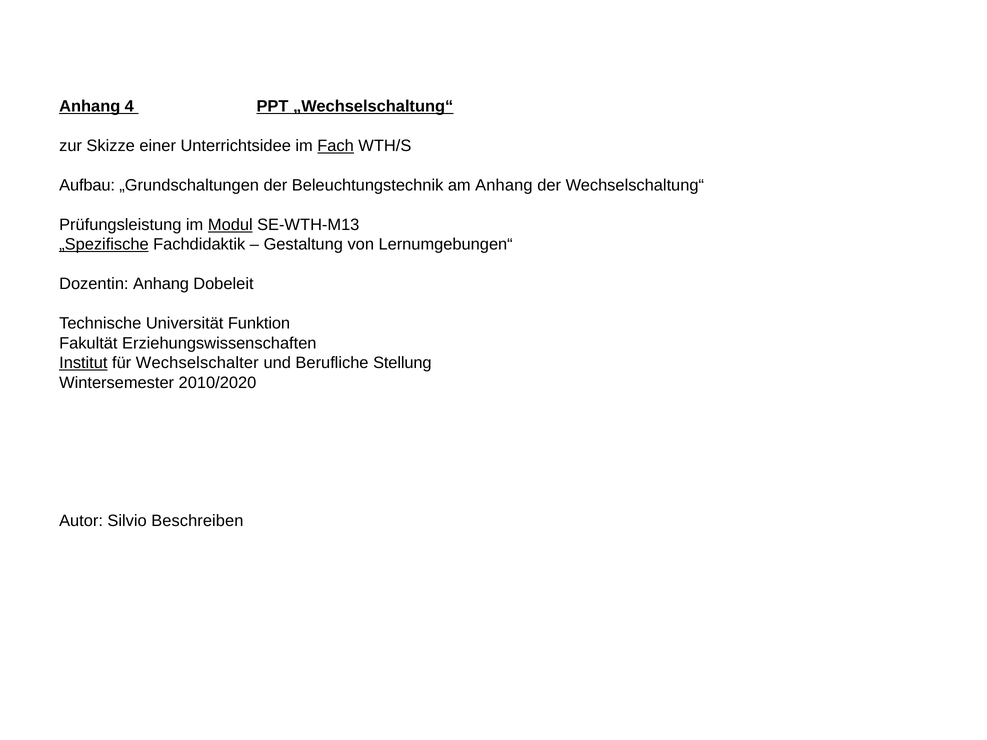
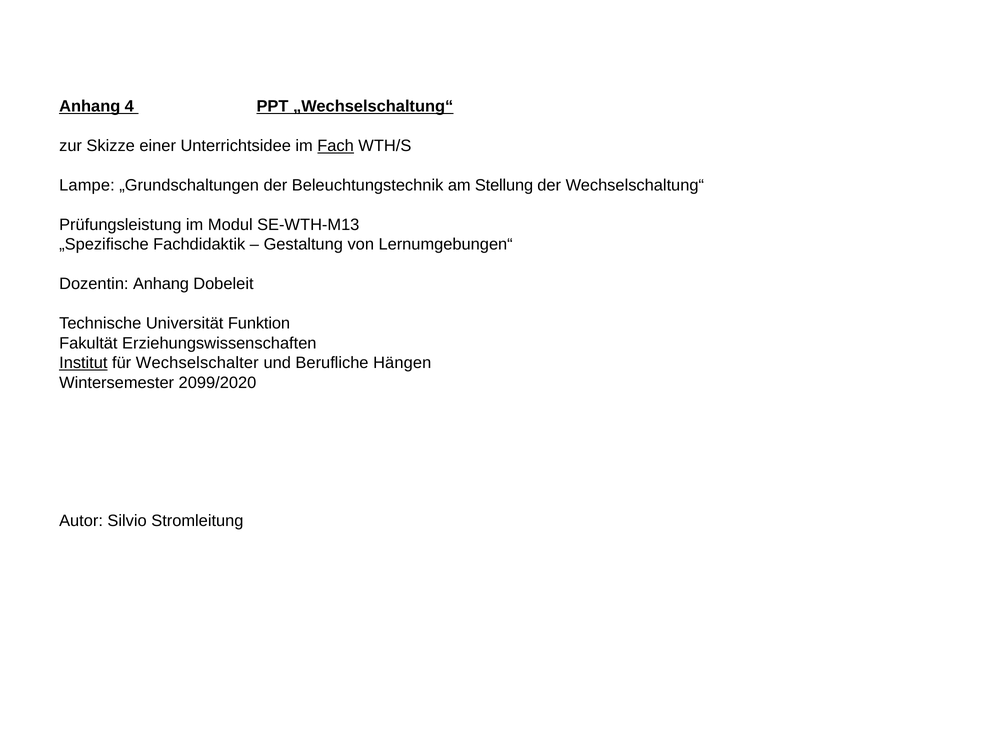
Aufbau: Aufbau -> Lampe
am Anhang: Anhang -> Stellung
Modul underline: present -> none
„Spezifische underline: present -> none
Stellung: Stellung -> Hängen
2010/2020: 2010/2020 -> 2099/2020
Beschreiben: Beschreiben -> Stromleitung
